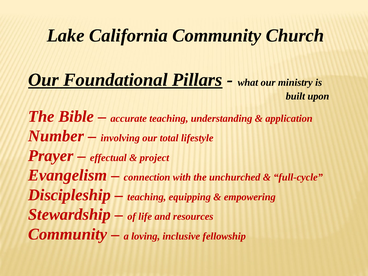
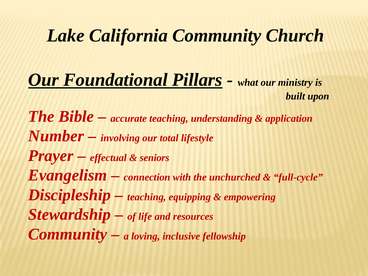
project: project -> seniors
